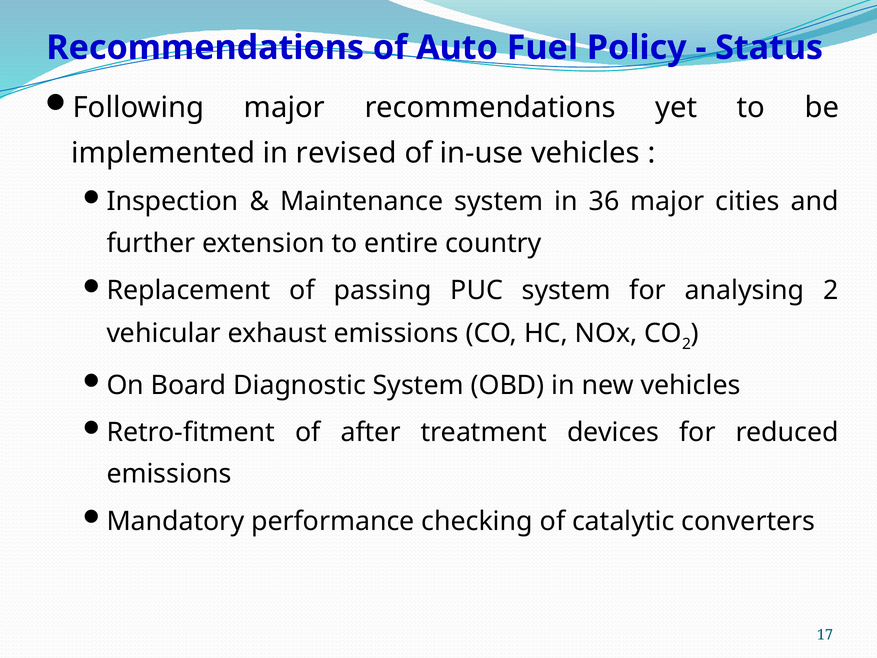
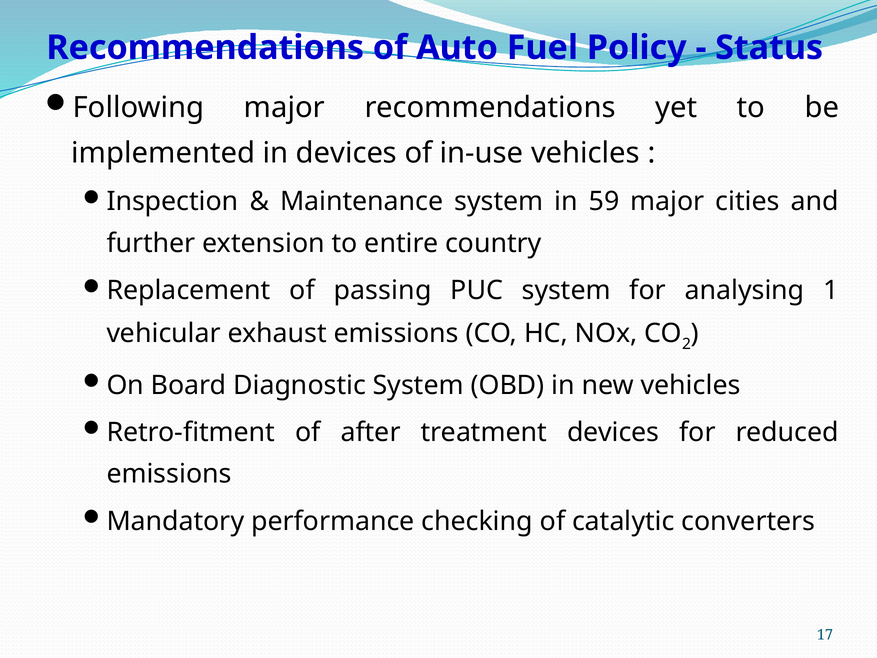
in revised: revised -> devices
36: 36 -> 59
analysing 2: 2 -> 1
